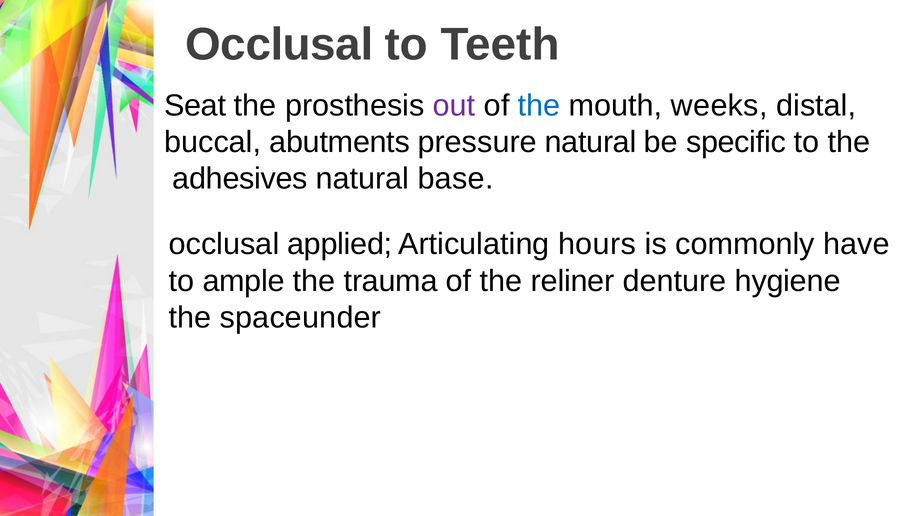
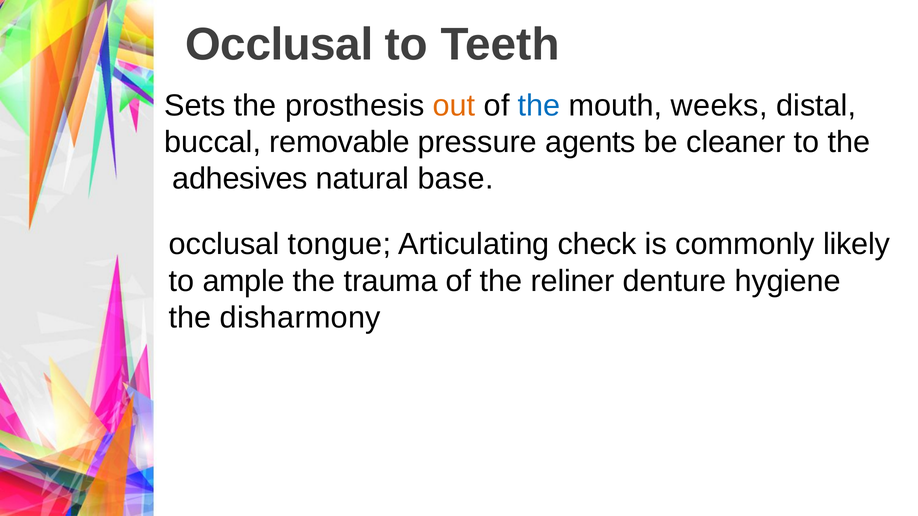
Seat: Seat -> Sets
out colour: purple -> orange
abutments: abutments -> removable
pressure natural: natural -> agents
specific: specific -> cleaner
applied: applied -> tongue
hours: hours -> check
have: have -> likely
spaceunder: spaceunder -> disharmony
